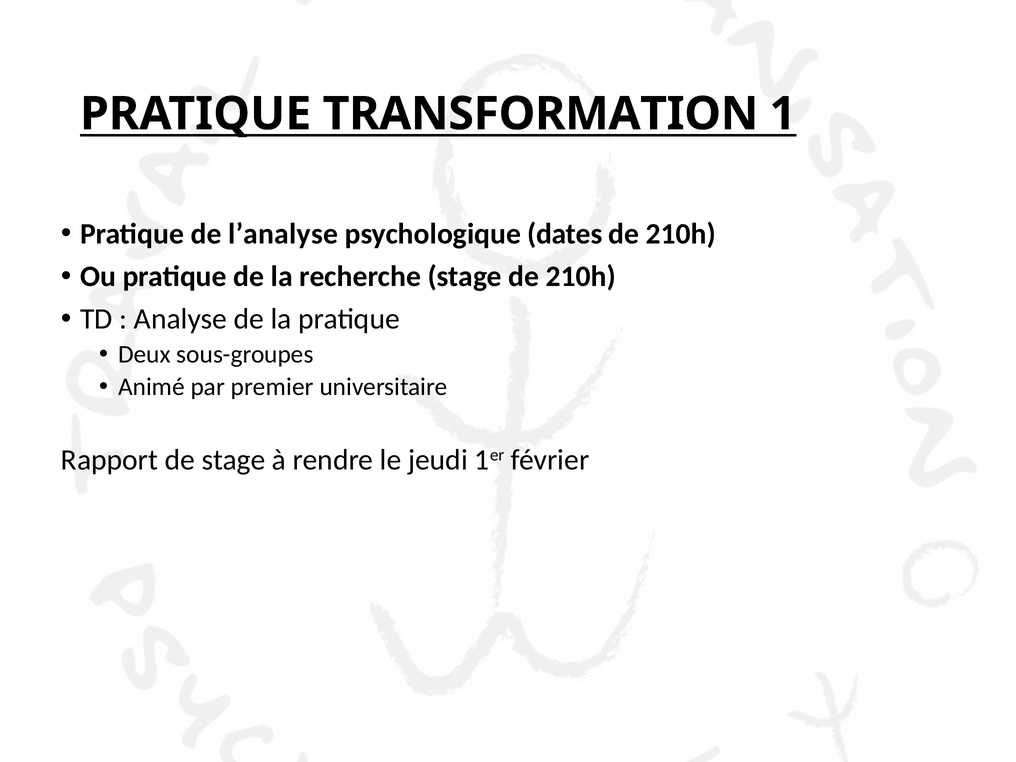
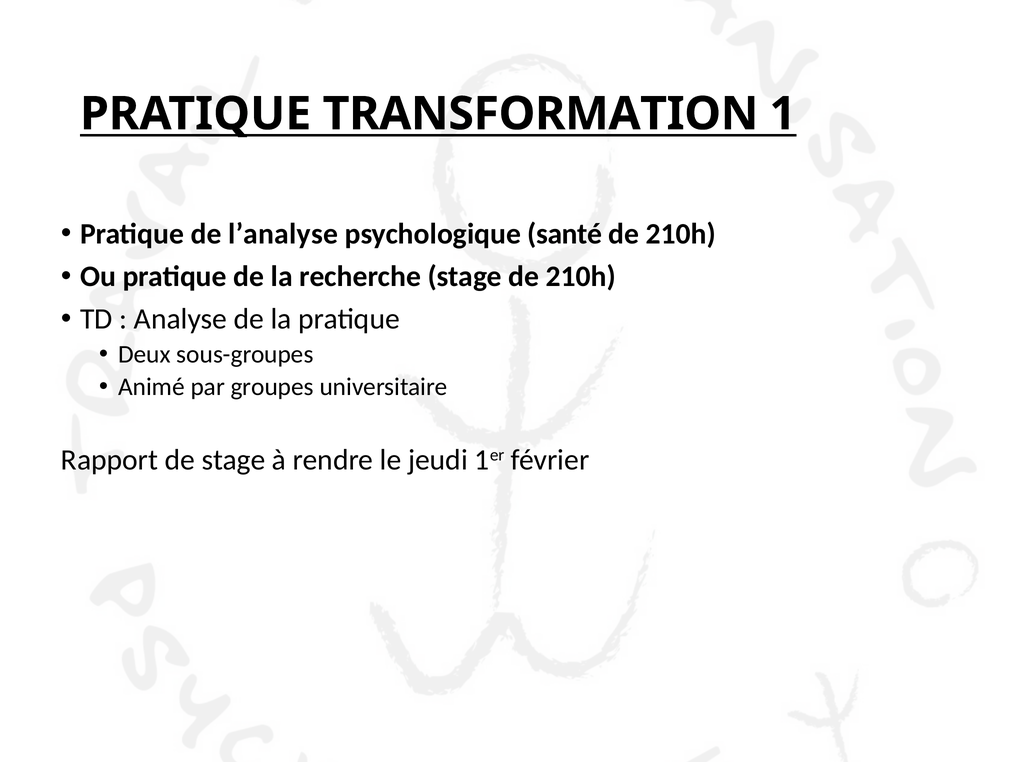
dates: dates -> santé
premier: premier -> groupes
